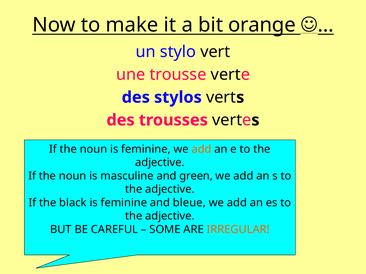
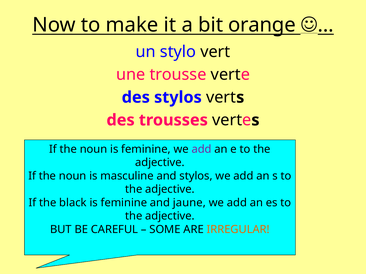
add at (202, 149) colour: orange -> purple
and green: green -> stylos
bleue: bleue -> jaune
